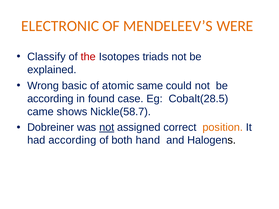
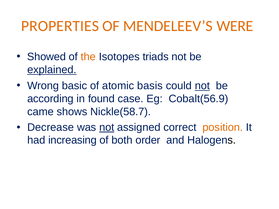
ELECTRONIC: ELECTRONIC -> PROPERTIES
Classify: Classify -> Showed
the colour: red -> orange
explained underline: none -> present
same: same -> basis
not at (202, 86) underline: none -> present
Cobalt(28.5: Cobalt(28.5 -> Cobalt(56.9
Dobreiner: Dobreiner -> Decrease
had according: according -> increasing
hand: hand -> order
